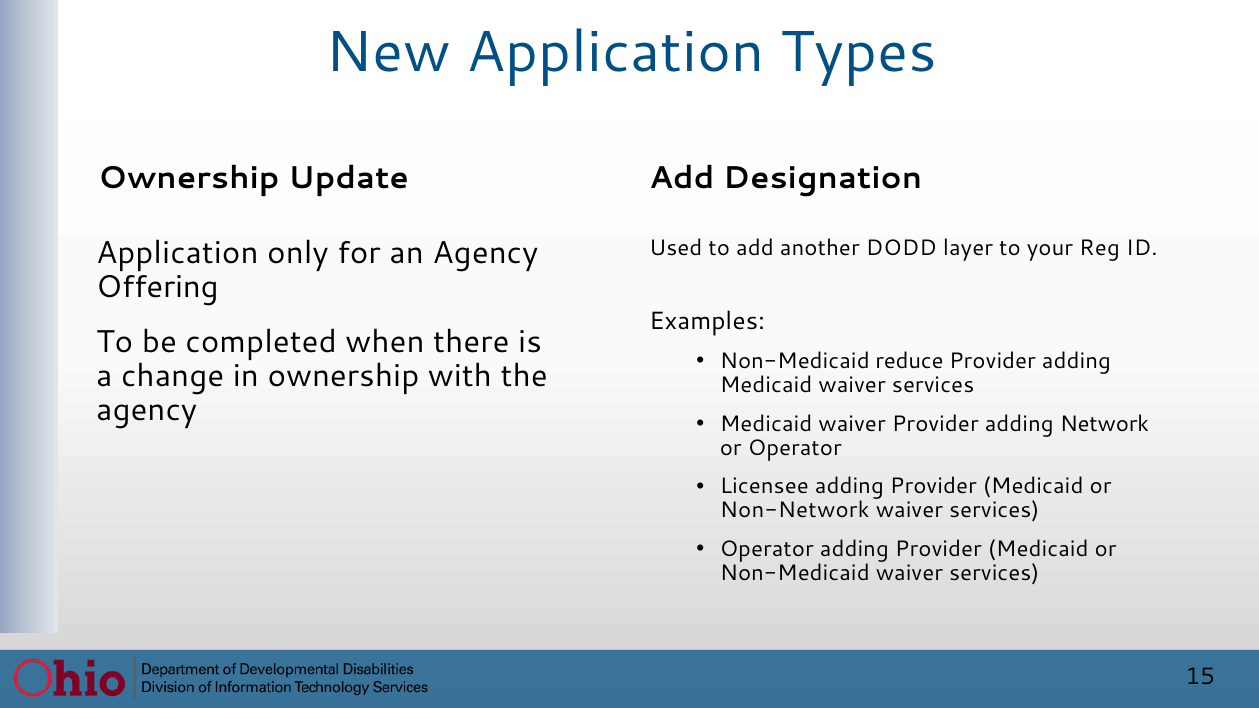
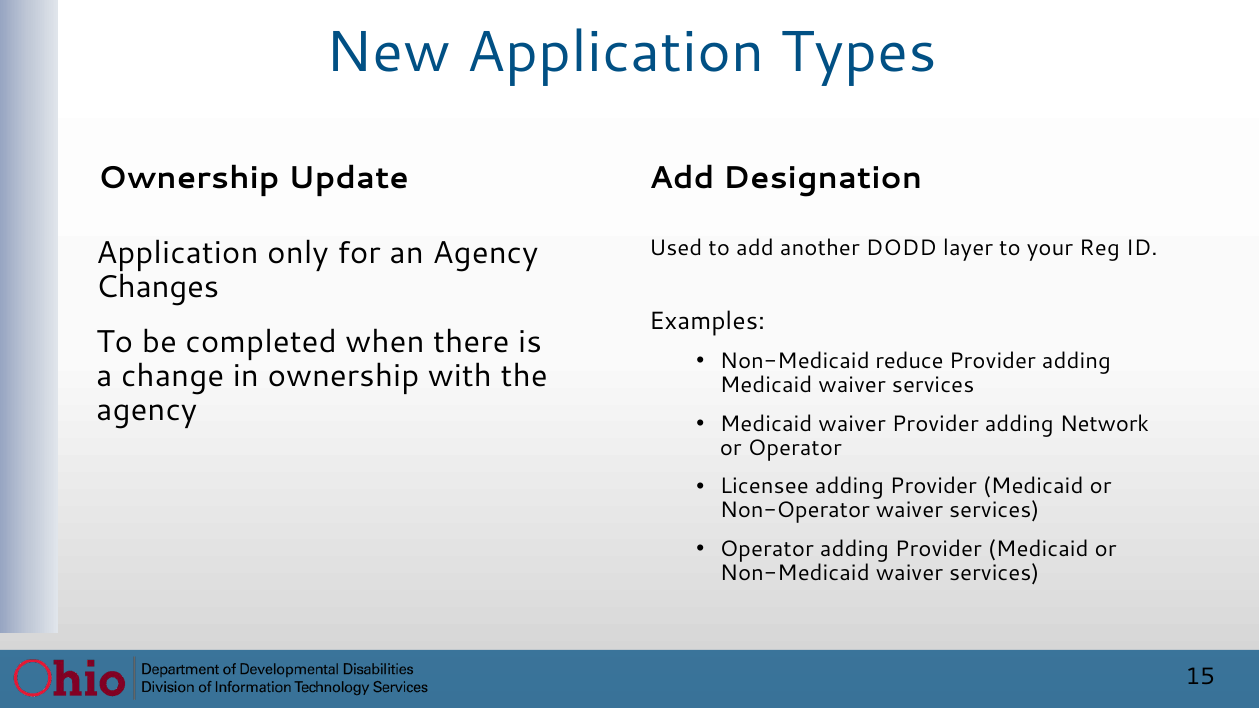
Offering: Offering -> Changes
Non-Network: Non-Network -> Non-Operator
